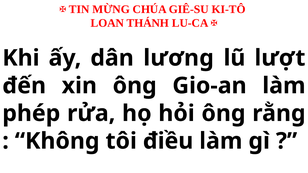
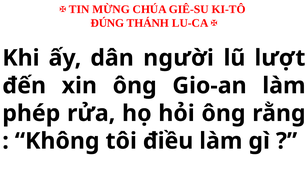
LOAN: LOAN -> ĐÚNG
lương: lương -> người
